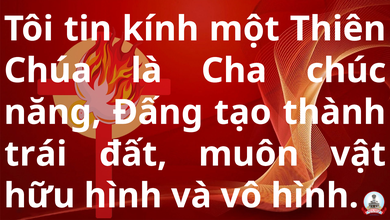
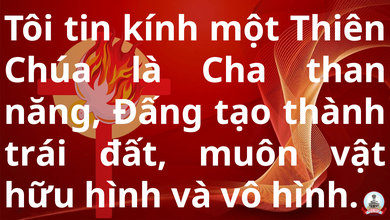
chúc: chúc -> than
